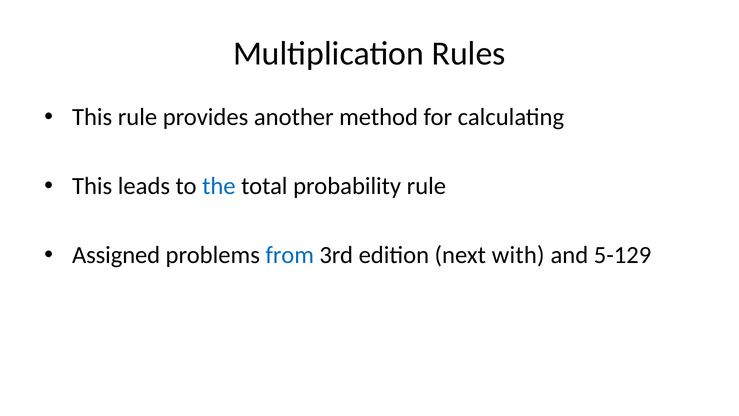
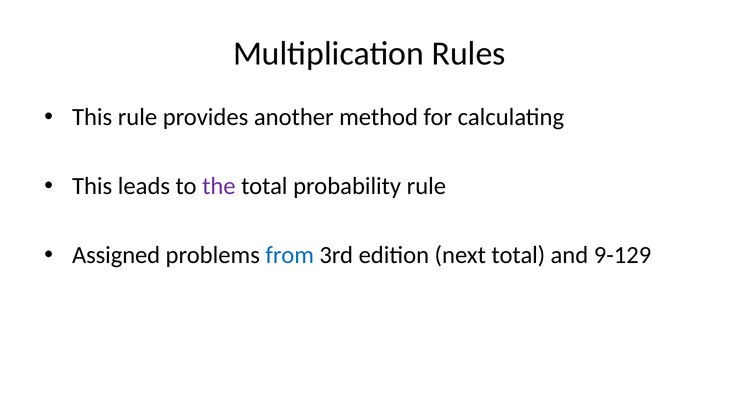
the colour: blue -> purple
next with: with -> total
5-129: 5-129 -> 9-129
